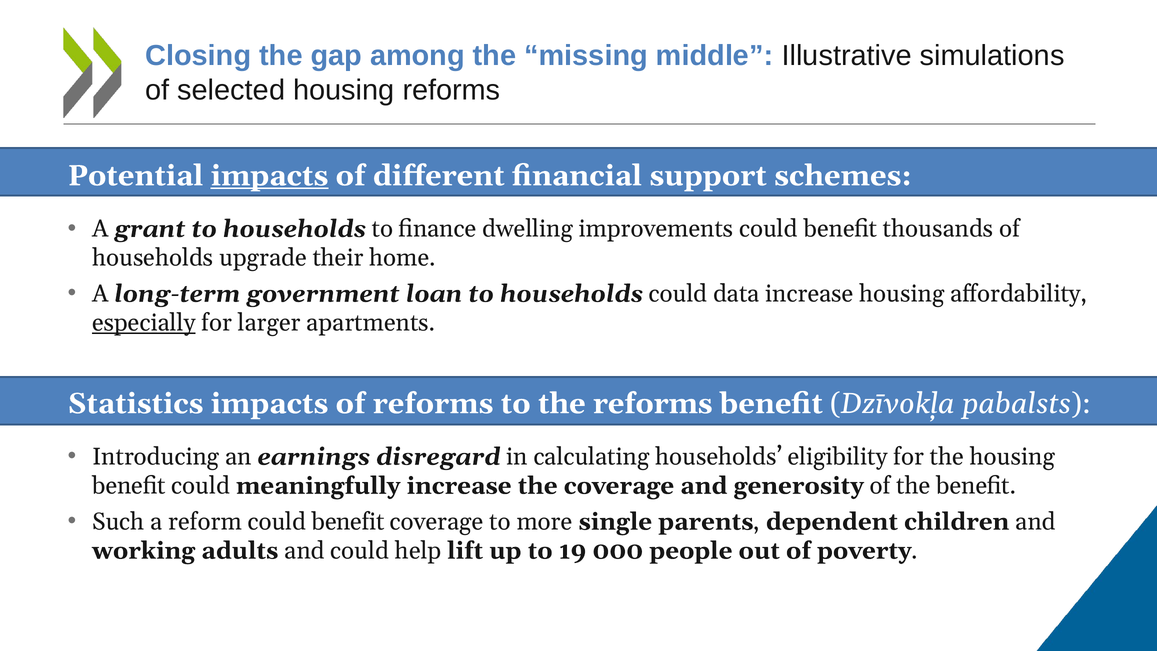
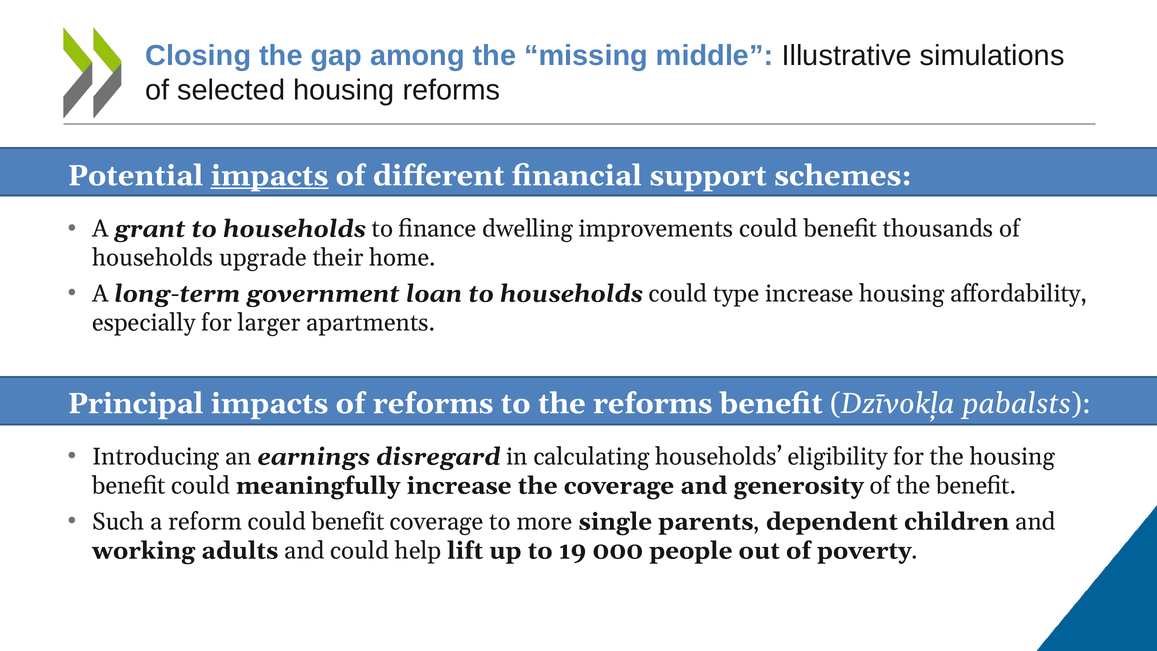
data: data -> type
especially underline: present -> none
Statistics: Statistics -> Principal
